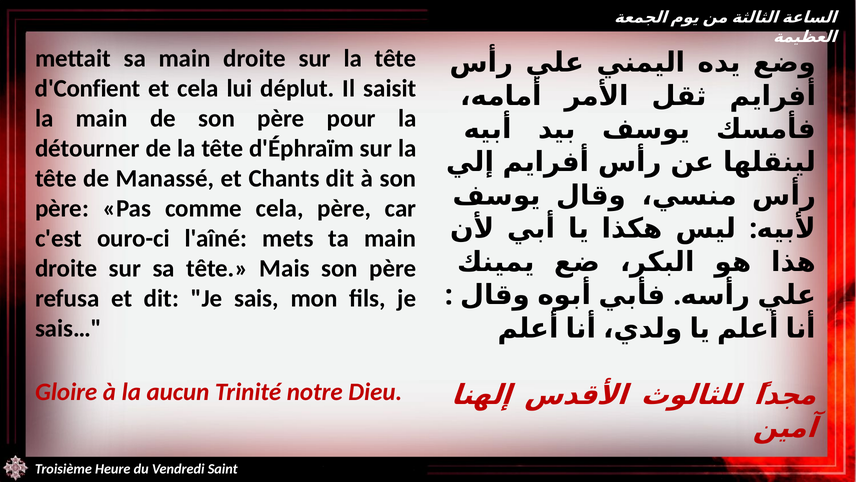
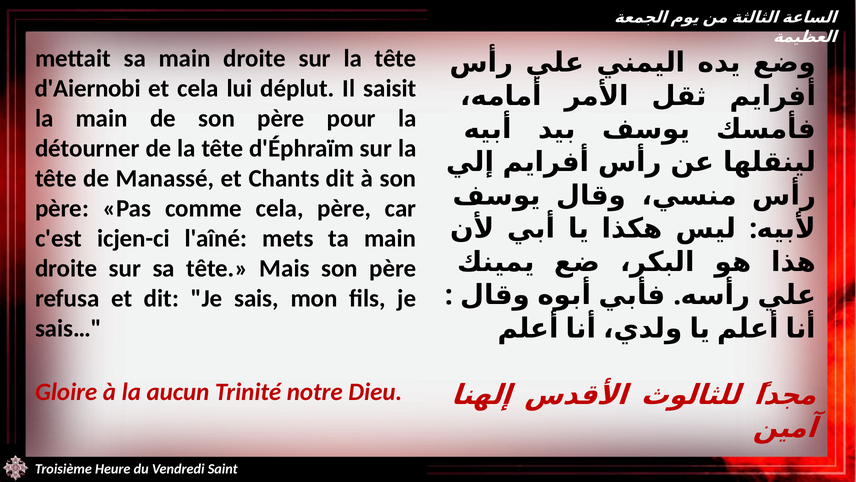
d'Confient: d'Confient -> d'Aiernobi
ouro-ci: ouro-ci -> icjen-ci
